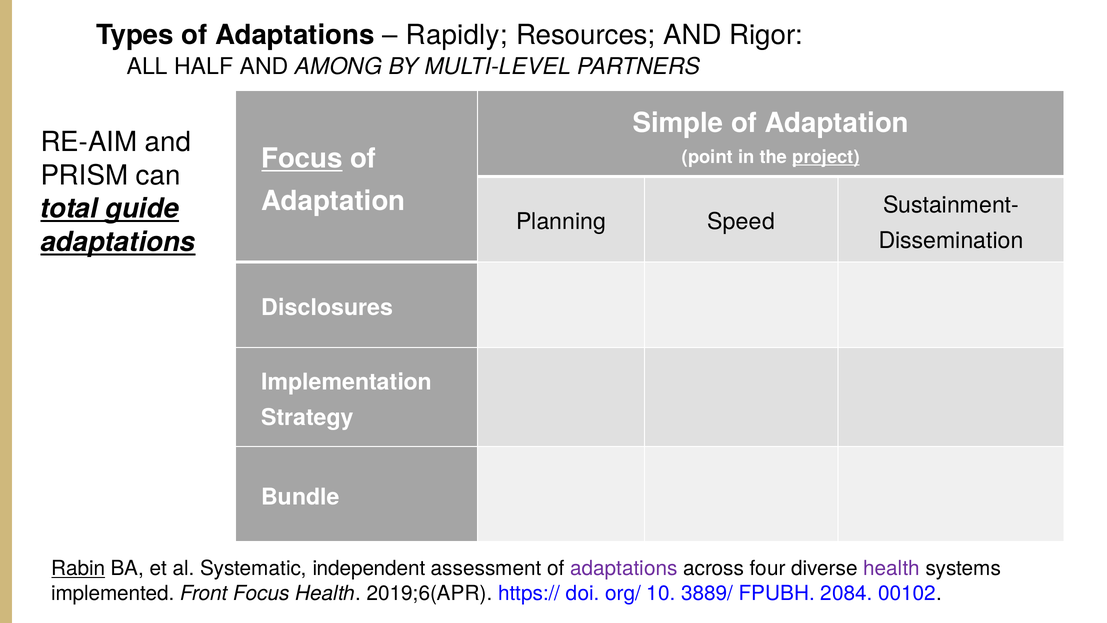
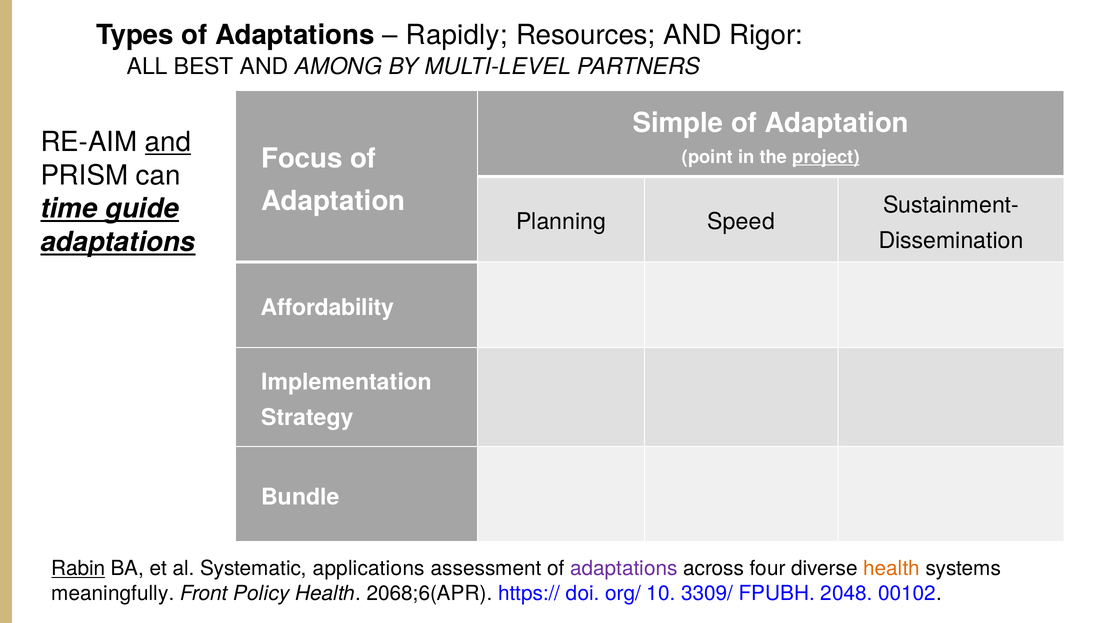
HALF: HALF -> BEST
and at (168, 142) underline: none -> present
Focus at (302, 159) underline: present -> none
total: total -> time
Disclosures: Disclosures -> Affordability
independent: independent -> applications
health at (892, 568) colour: purple -> orange
implemented: implemented -> meaningfully
Front Focus: Focus -> Policy
2019;6(APR: 2019;6(APR -> 2068;6(APR
3889/: 3889/ -> 3309/
2084: 2084 -> 2048
